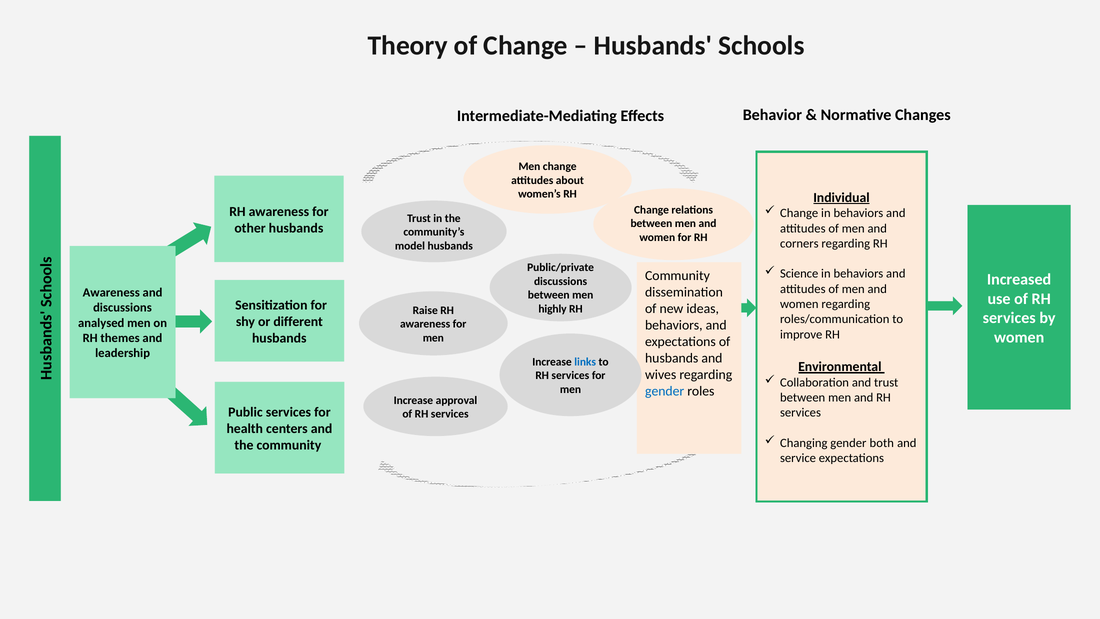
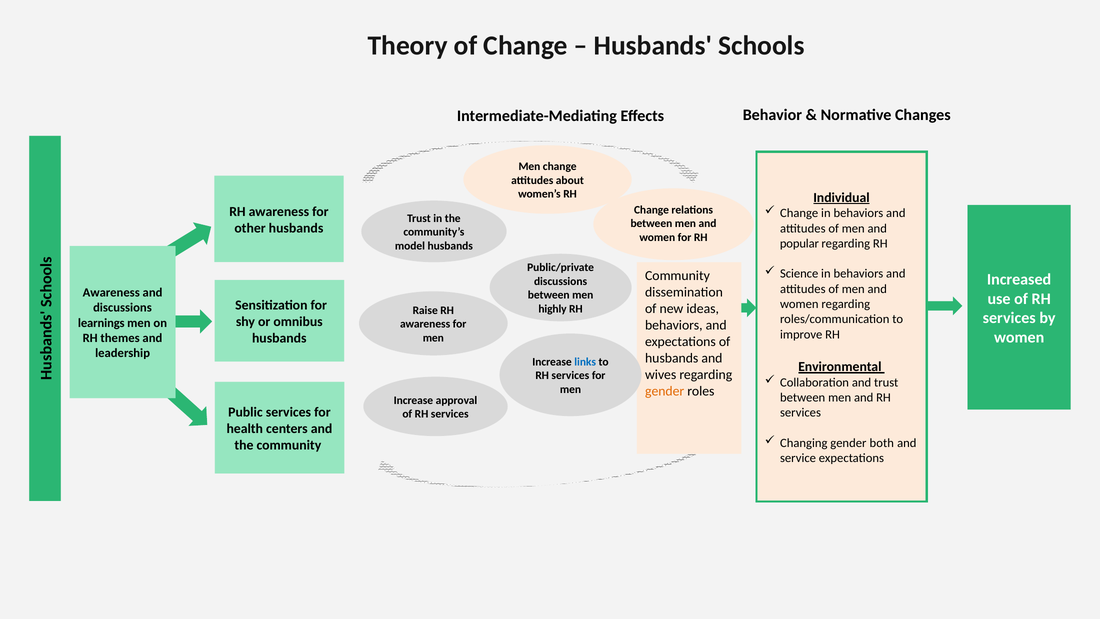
corners: corners -> popular
different: different -> omnibus
analysed: analysed -> learnings
gender at (665, 391) colour: blue -> orange
